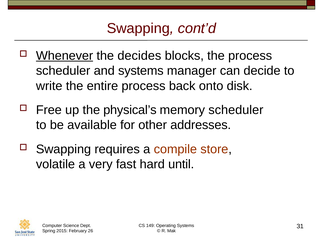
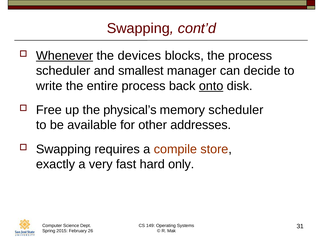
decides: decides -> devices
and systems: systems -> smallest
onto underline: none -> present
volatile: volatile -> exactly
until: until -> only
